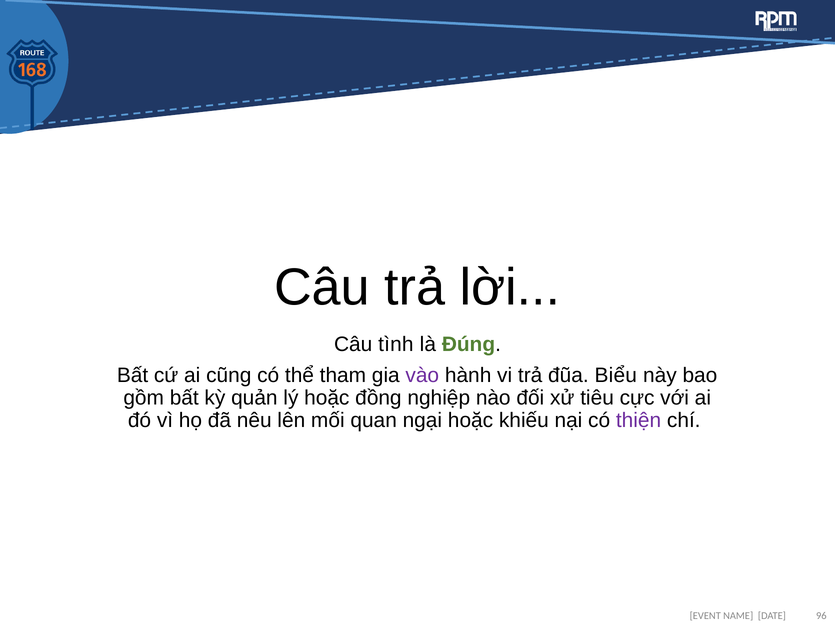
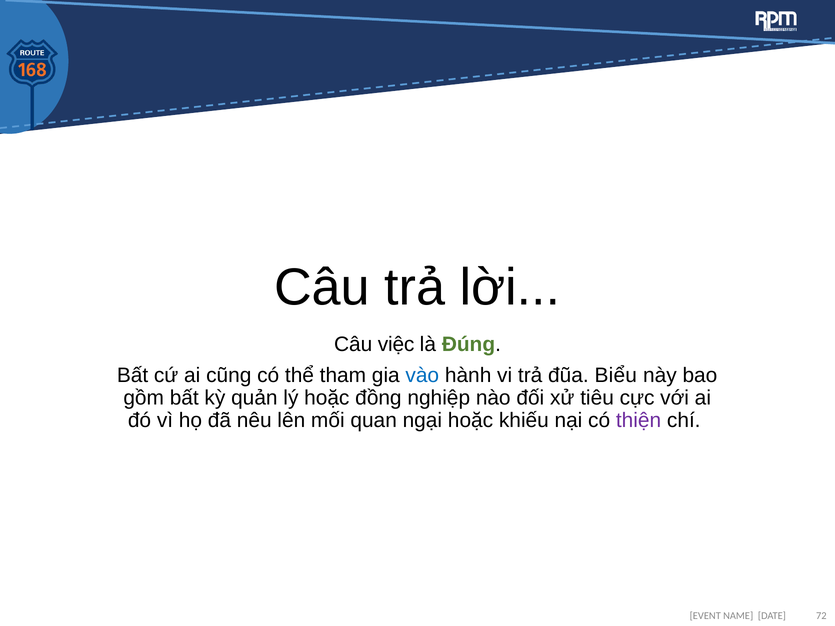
tình: tình -> việc
vào colour: purple -> blue
96: 96 -> 72
